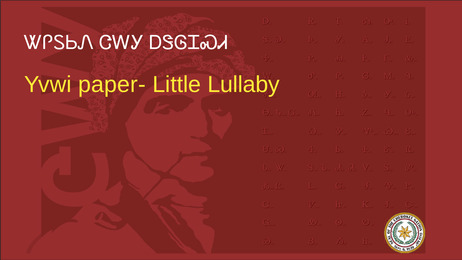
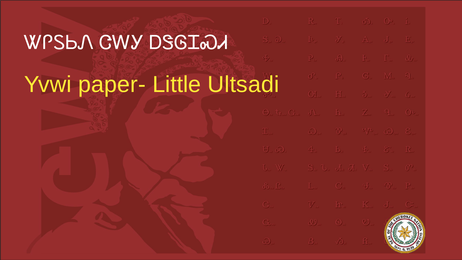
Lullaby: Lullaby -> Ultsadi
